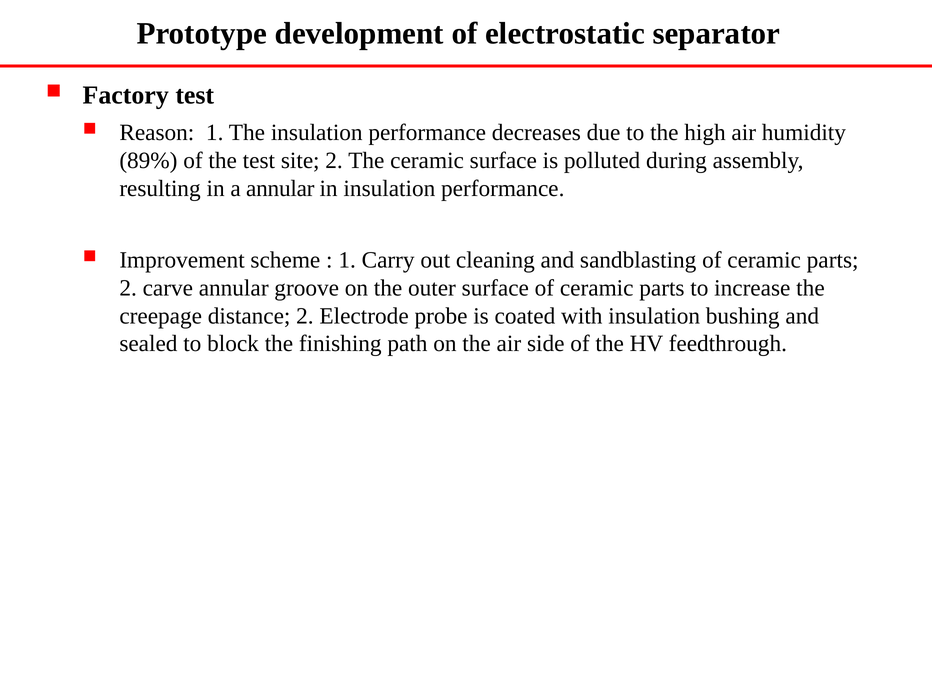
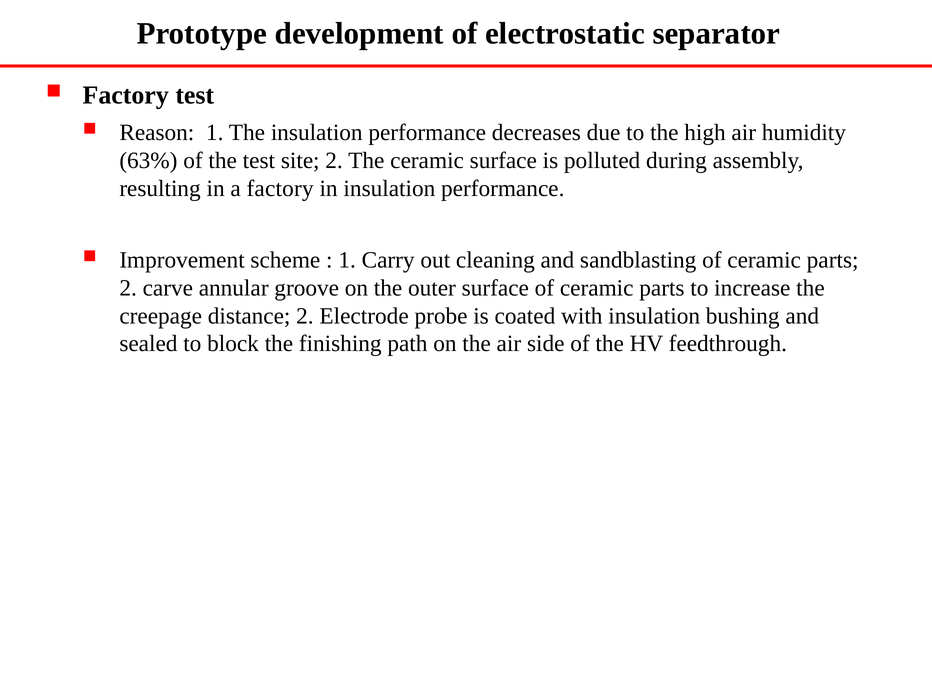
89%: 89% -> 63%
a annular: annular -> factory
